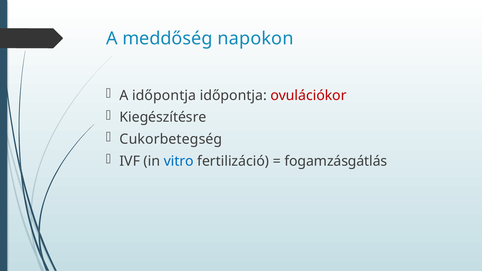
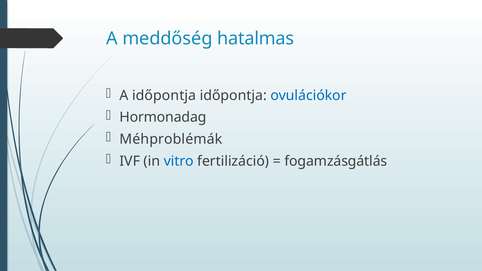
napokon: napokon -> hatalmas
ovulációkor colour: red -> blue
Kiegészítésre: Kiegészítésre -> Hormonadag
Cukorbetegség: Cukorbetegség -> Méhproblémák
